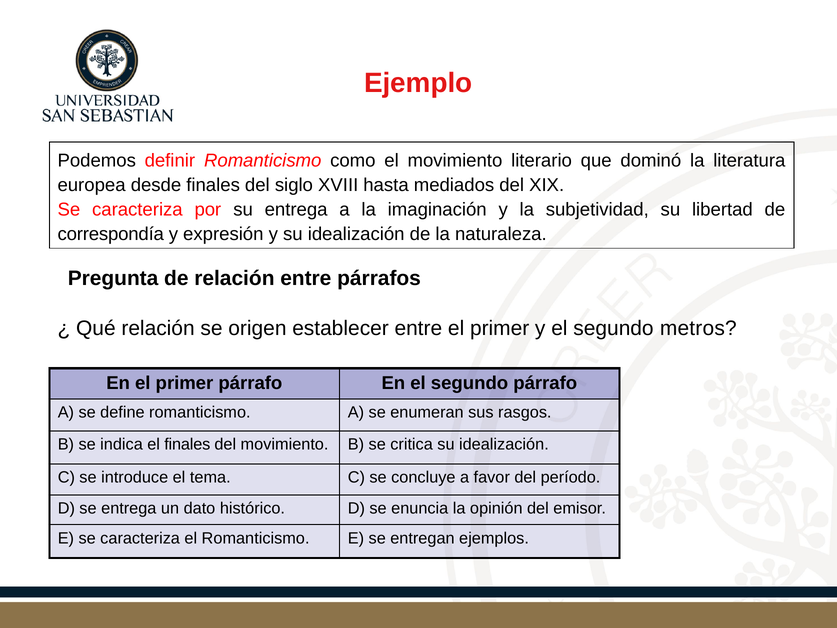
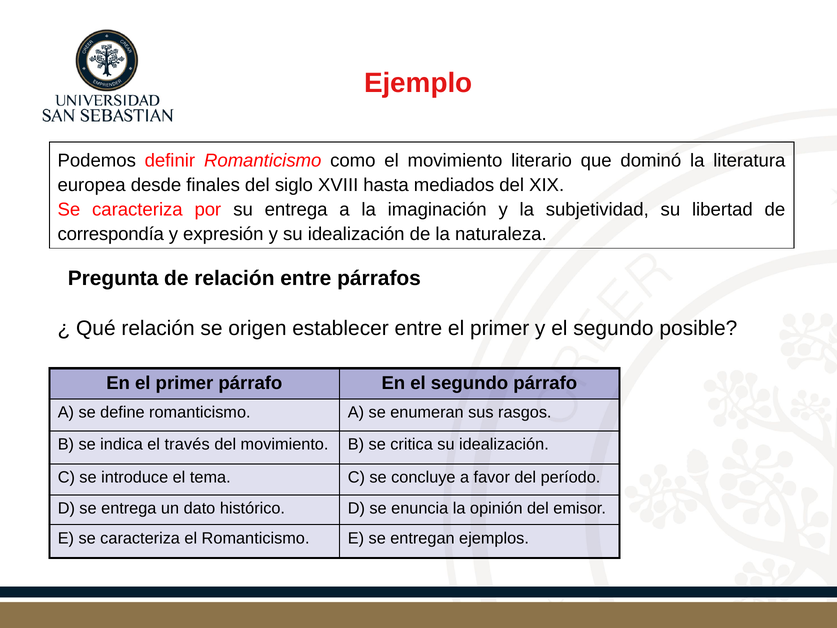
metros: metros -> posible
el finales: finales -> través
